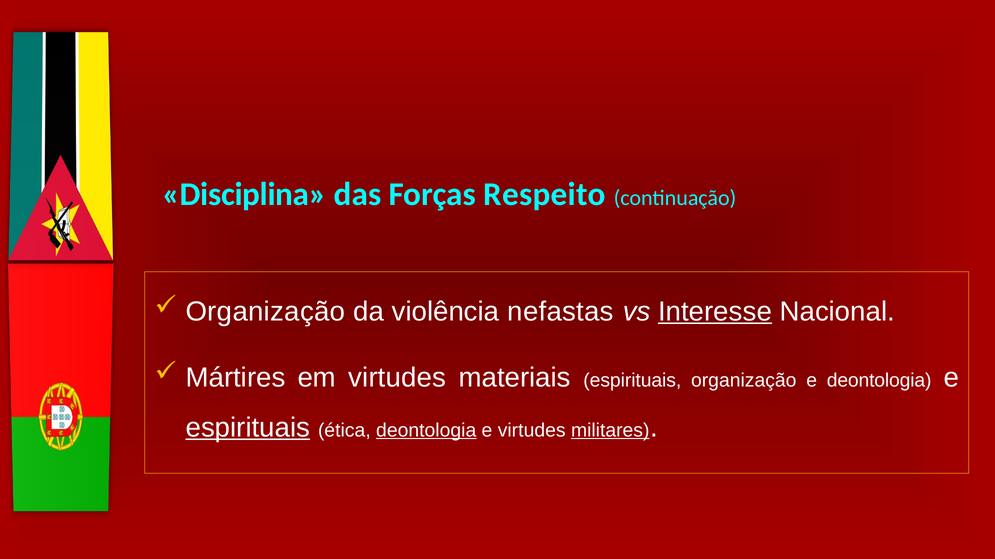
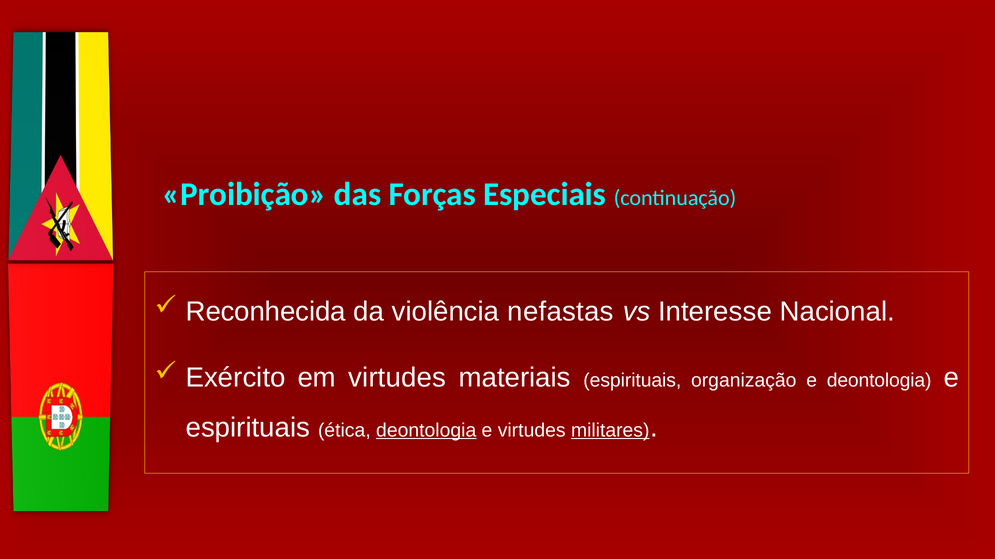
Disciplina: Disciplina -> Proibição
Respeito: Respeito -> Especiais
Organização at (265, 312): Organização -> Reconhecida
Interesse underline: present -> none
Mártires: Mártires -> Exército
espirituais at (248, 428) underline: present -> none
